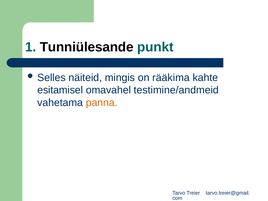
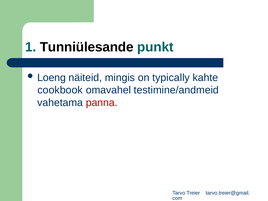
Selles: Selles -> Loeng
rääkima: rääkima -> typically
esitamisel: esitamisel -> cookbook
panna colour: orange -> red
